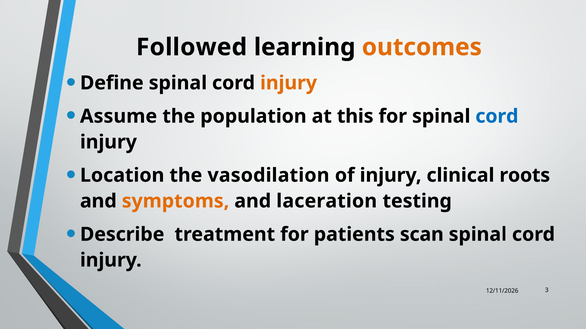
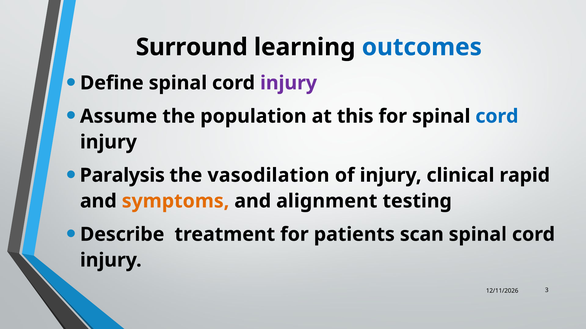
Followed: Followed -> Surround
outcomes colour: orange -> blue
injury at (289, 83) colour: orange -> purple
Location: Location -> Paralysis
roots: roots -> rapid
laceration: laceration -> alignment
